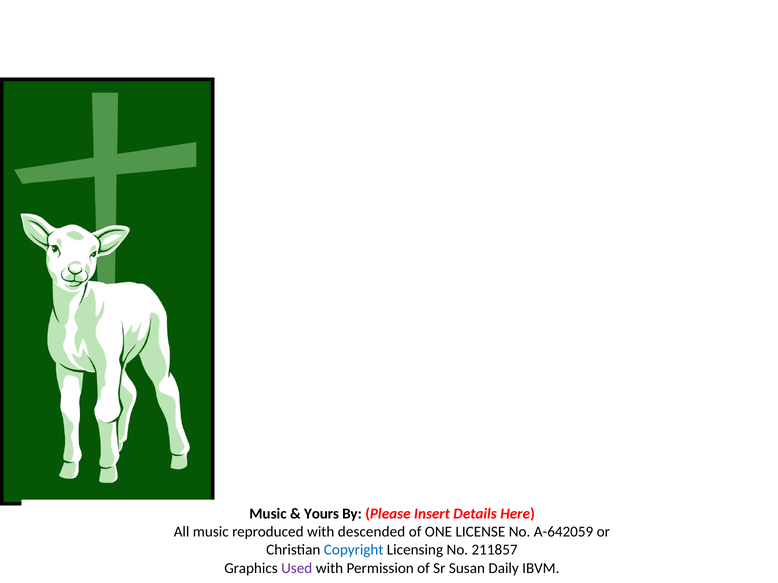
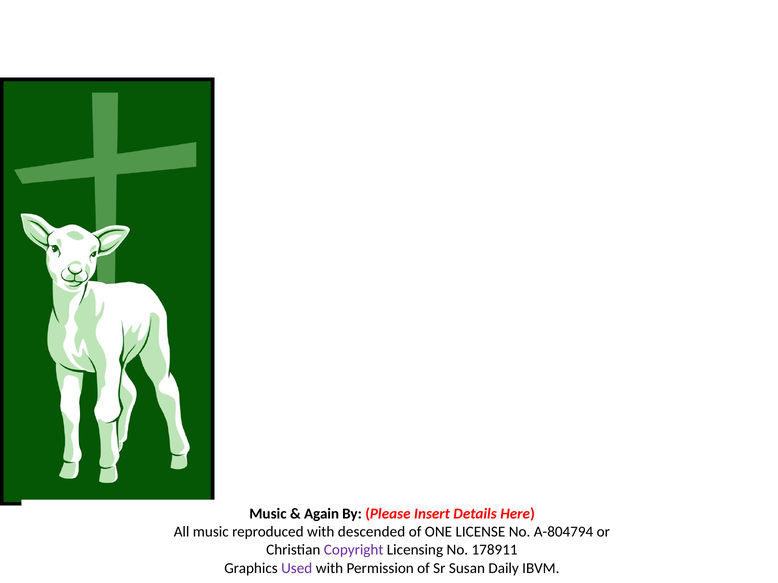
Yours: Yours -> Again
A-642059: A-642059 -> A-804794
Copyright colour: blue -> purple
211857: 211857 -> 178911
